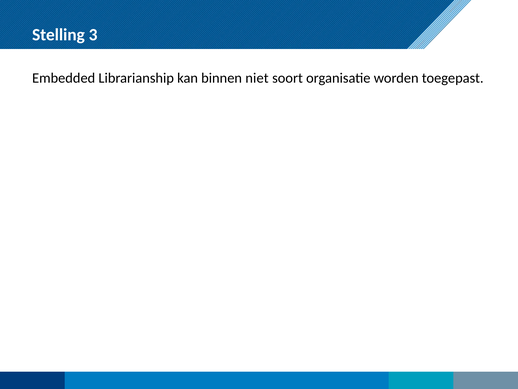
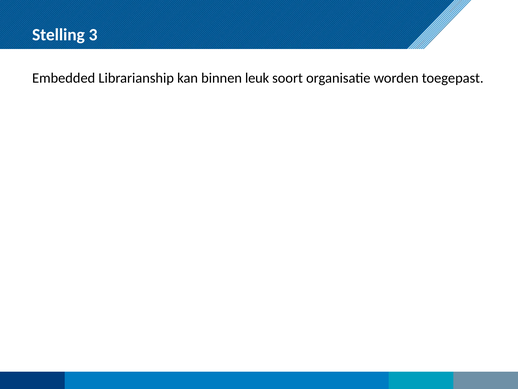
niet: niet -> leuk
